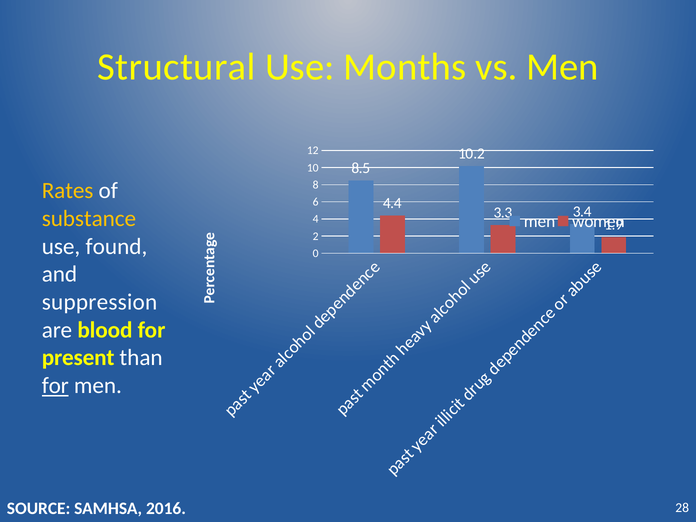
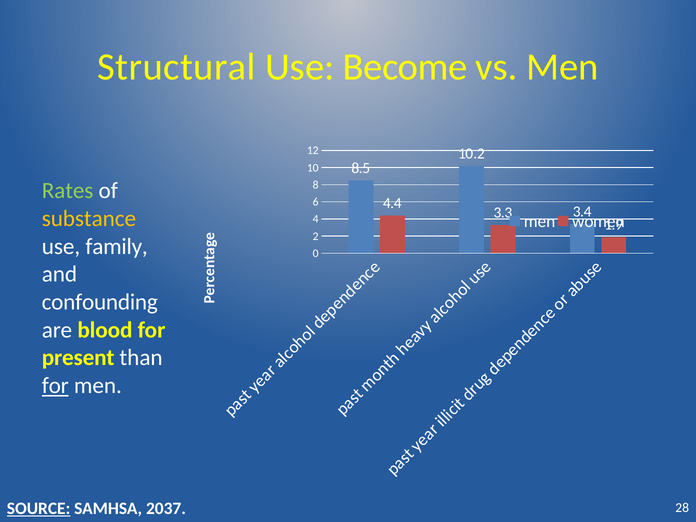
Months: Months -> Become
Rates colour: yellow -> light green
found: found -> family
suppression: suppression -> confounding
SOURCE underline: none -> present
2016: 2016 -> 2037
